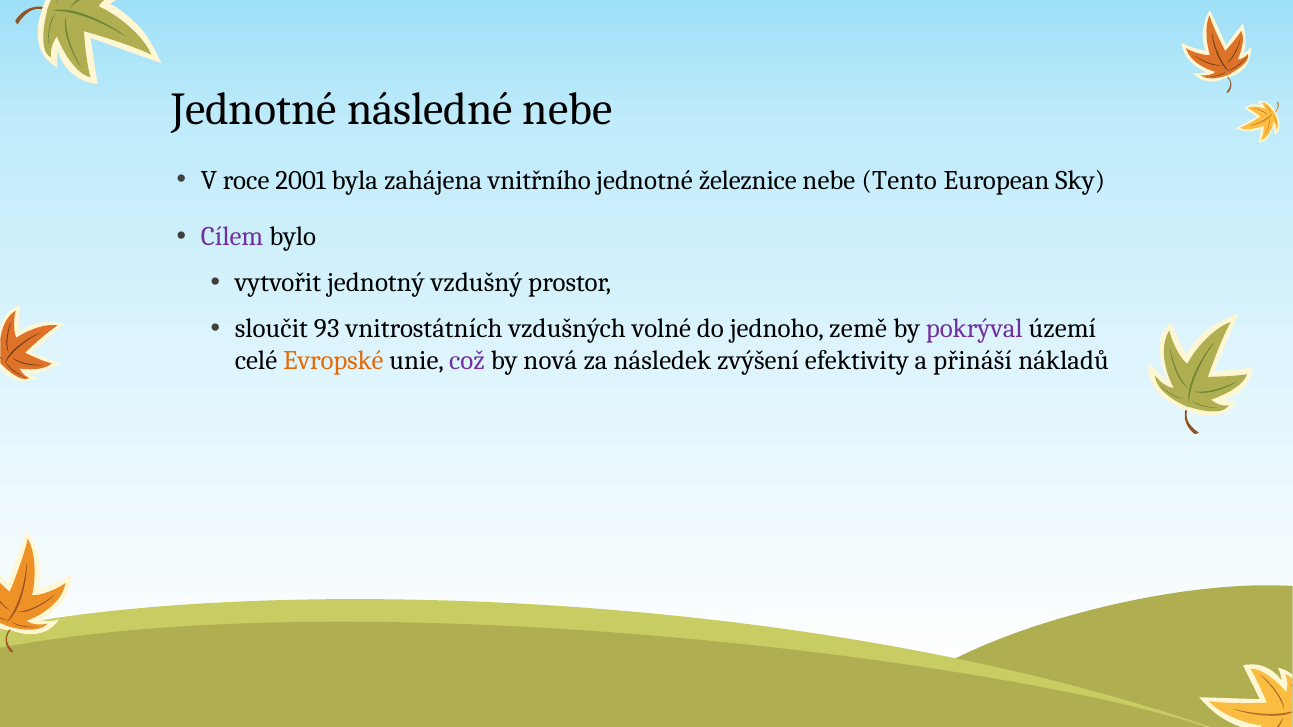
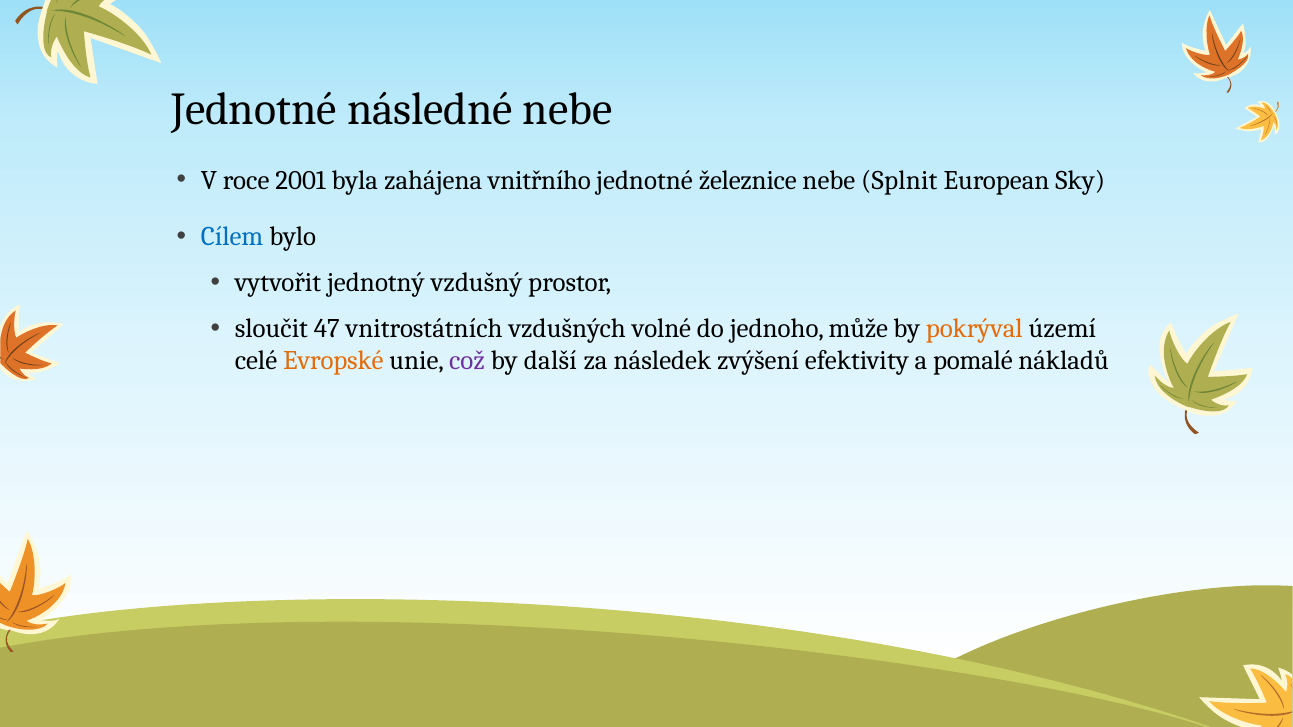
Tento: Tento -> Splnit
Cílem colour: purple -> blue
93: 93 -> 47
země: země -> může
pokrýval colour: purple -> orange
nová: nová -> další
přináší: přináší -> pomalé
